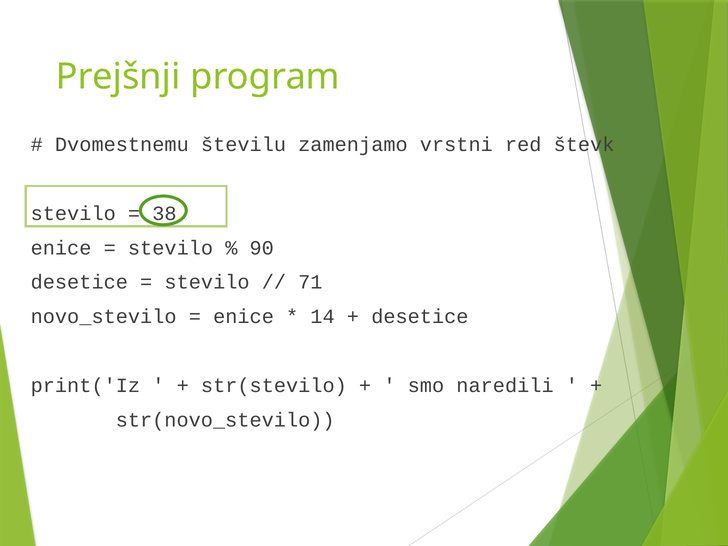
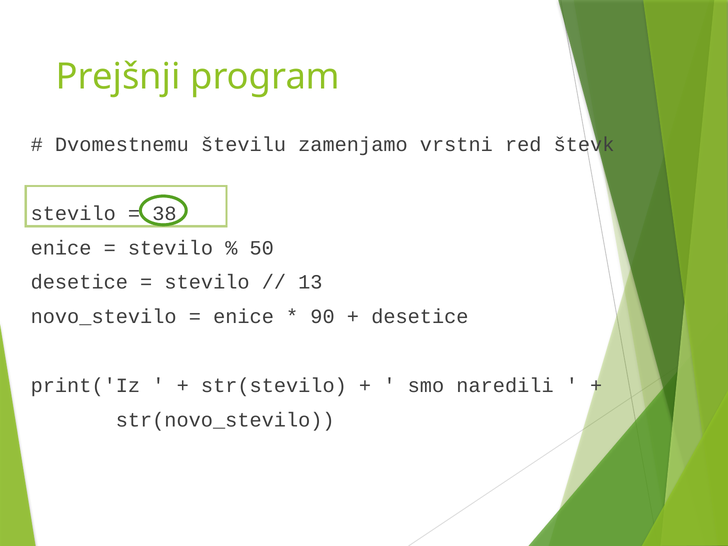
90: 90 -> 50
71: 71 -> 13
14: 14 -> 90
